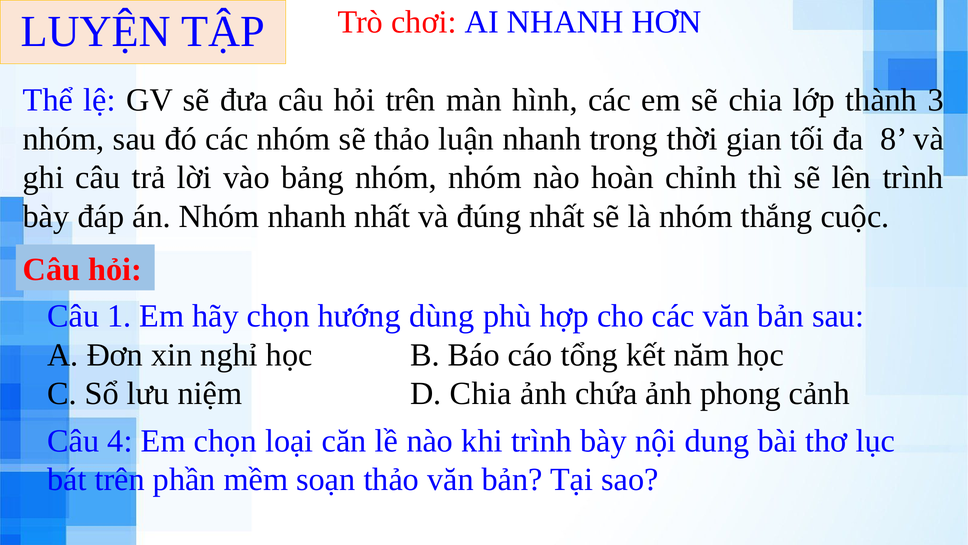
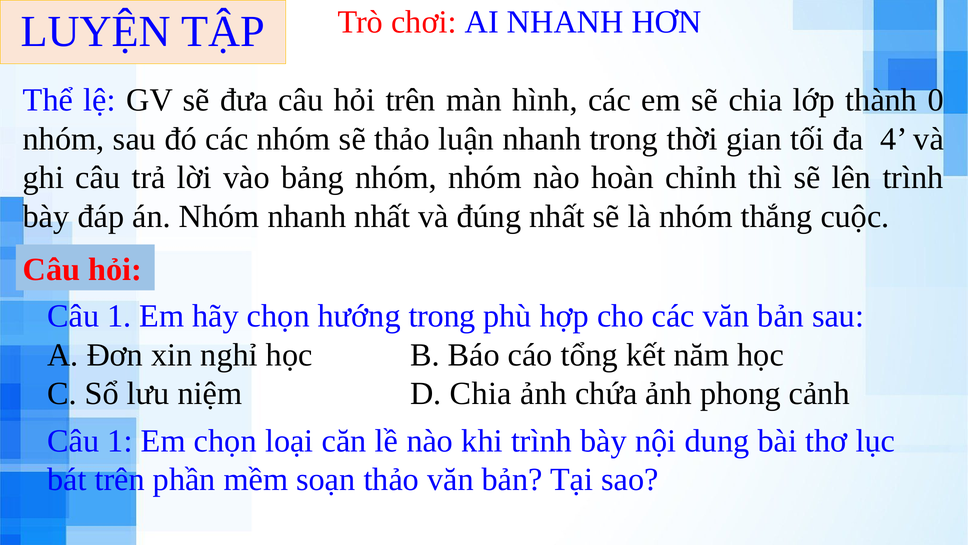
3: 3 -> 0
8: 8 -> 4
hướng dùng: dùng -> trong
4 at (120, 440): 4 -> 1
